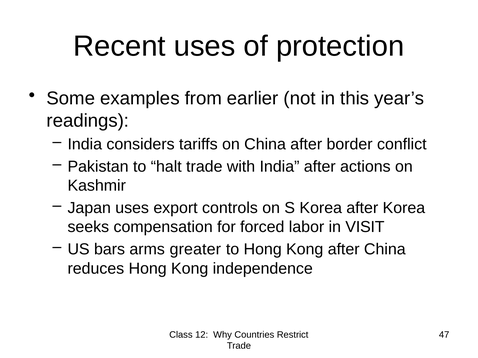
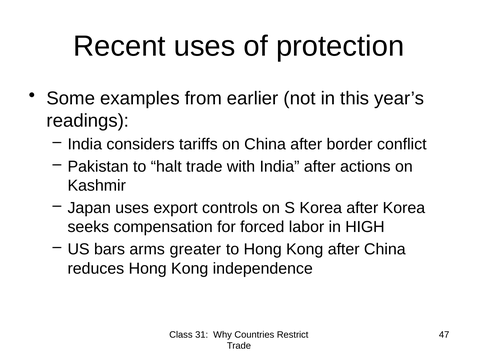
VISIT: VISIT -> HIGH
12: 12 -> 31
